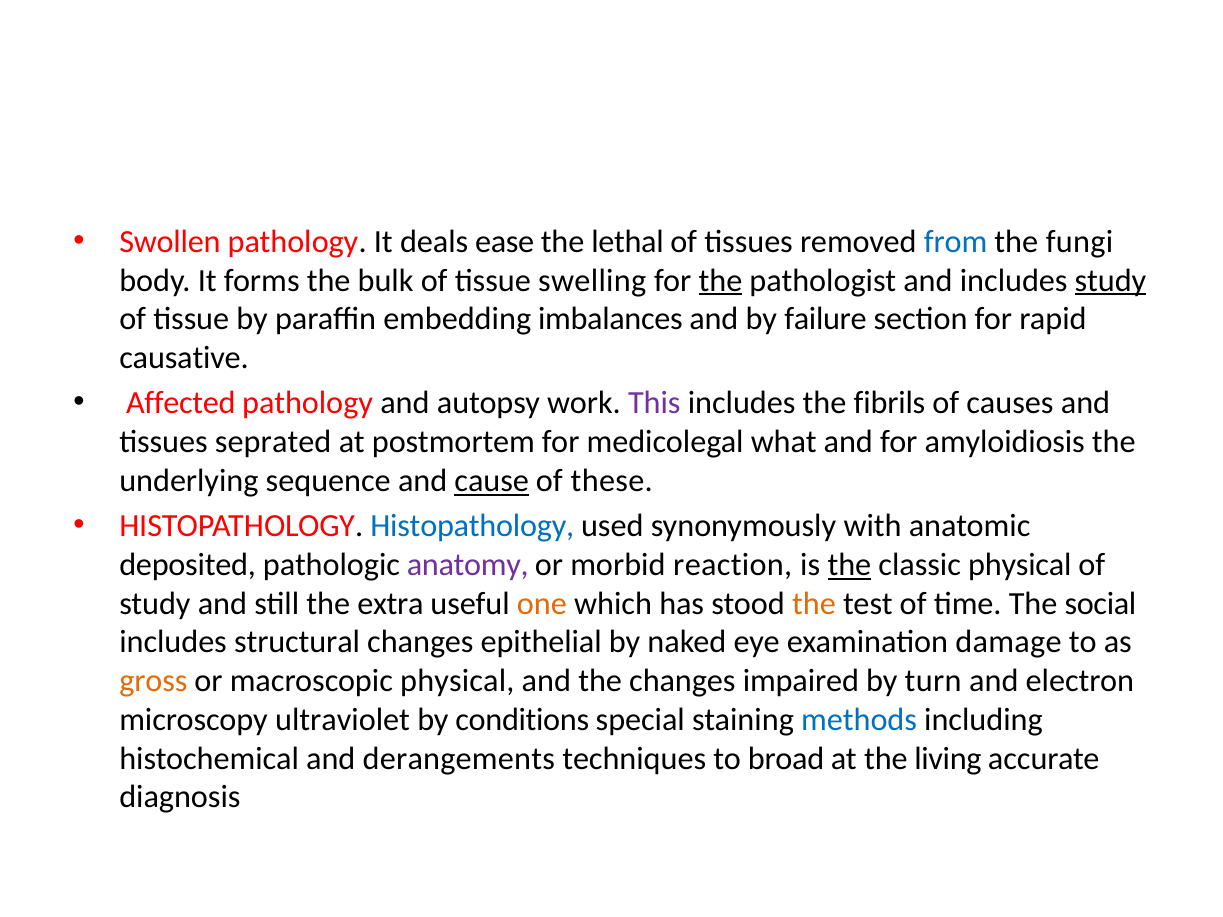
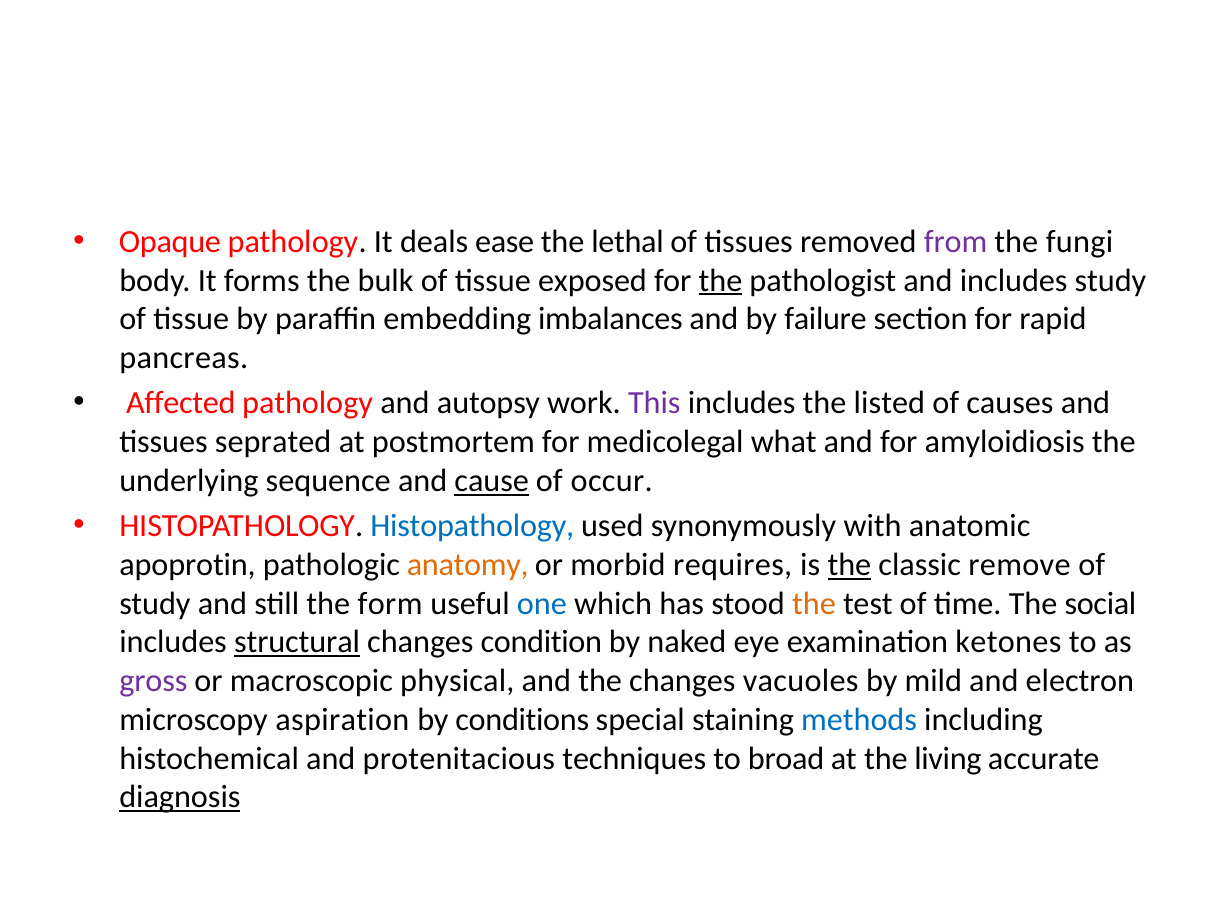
Swollen: Swollen -> Opaque
from colour: blue -> purple
swelling: swelling -> exposed
study at (1110, 280) underline: present -> none
causative: causative -> pancreas
fibrils: fibrils -> listed
these: these -> occur
deposited: deposited -> apoprotin
anatomy colour: purple -> orange
reaction: reaction -> requires
classic physical: physical -> remove
extra: extra -> form
one colour: orange -> blue
structural underline: none -> present
epithelial: epithelial -> condition
damage: damage -> ketones
gross colour: orange -> purple
impaired: impaired -> vacuoles
turn: turn -> mild
ultraviolet: ultraviolet -> aspiration
derangements: derangements -> protenitacious
diagnosis underline: none -> present
